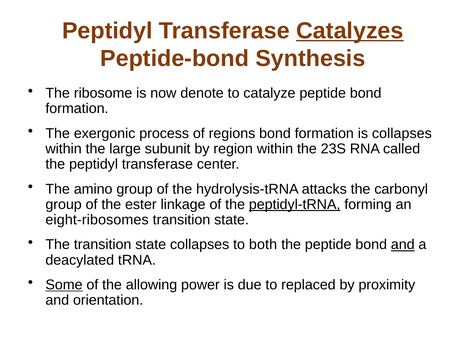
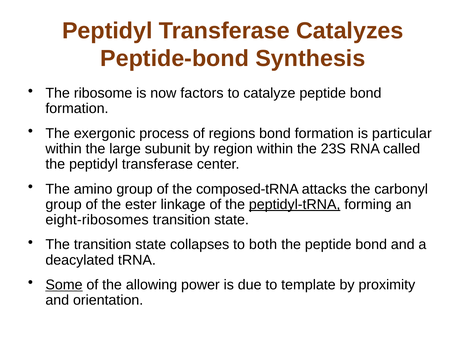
Catalyzes underline: present -> none
denote: denote -> factors
is collapses: collapses -> particular
hydrolysis-tRNA: hydrolysis-tRNA -> composed-tRNA
and at (403, 245) underline: present -> none
replaced: replaced -> template
